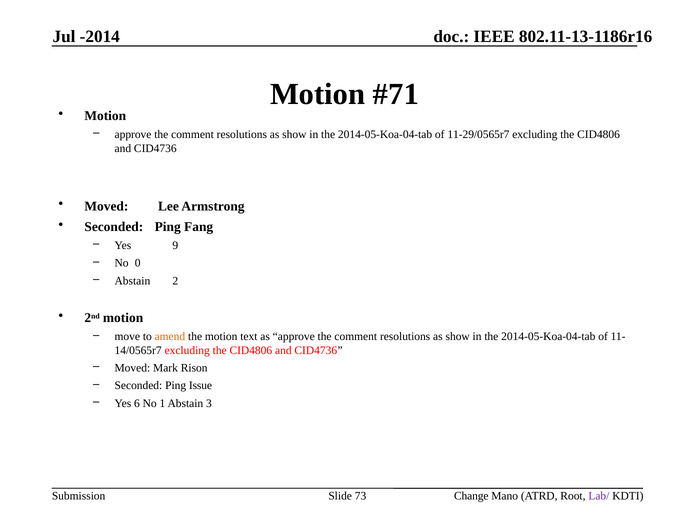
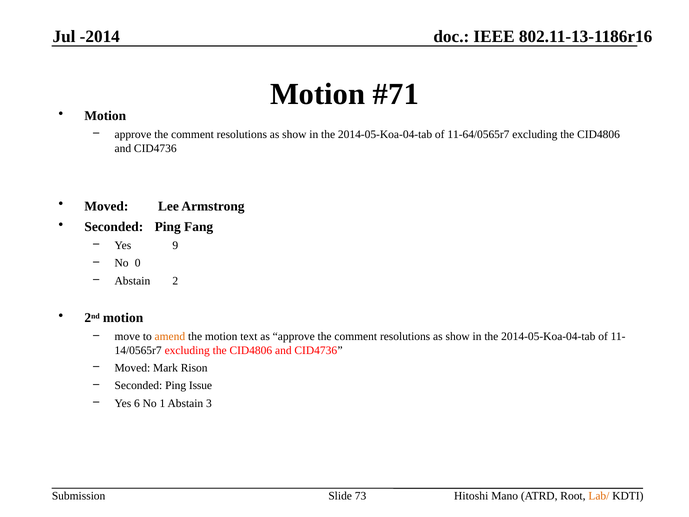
11-29/0565r7: 11-29/0565r7 -> 11-64/0565r7
Change: Change -> Hitoshi
Lab/ colour: purple -> orange
